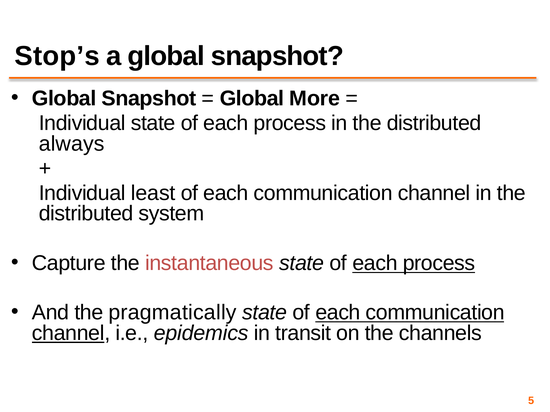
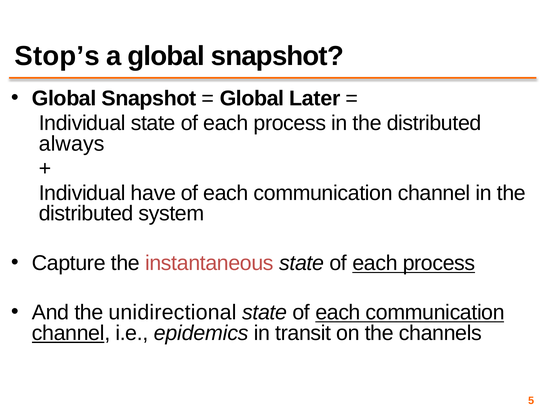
More: More -> Later
least: least -> have
pragmatically: pragmatically -> unidirectional
